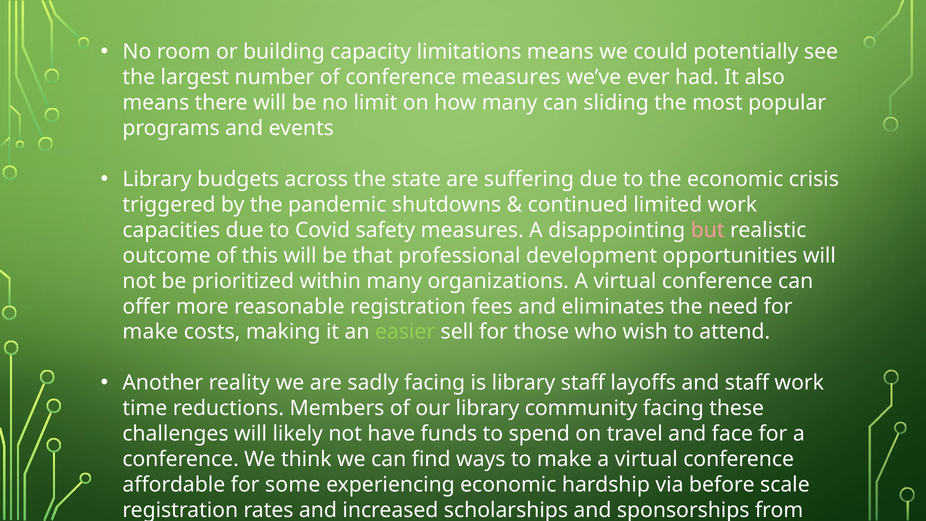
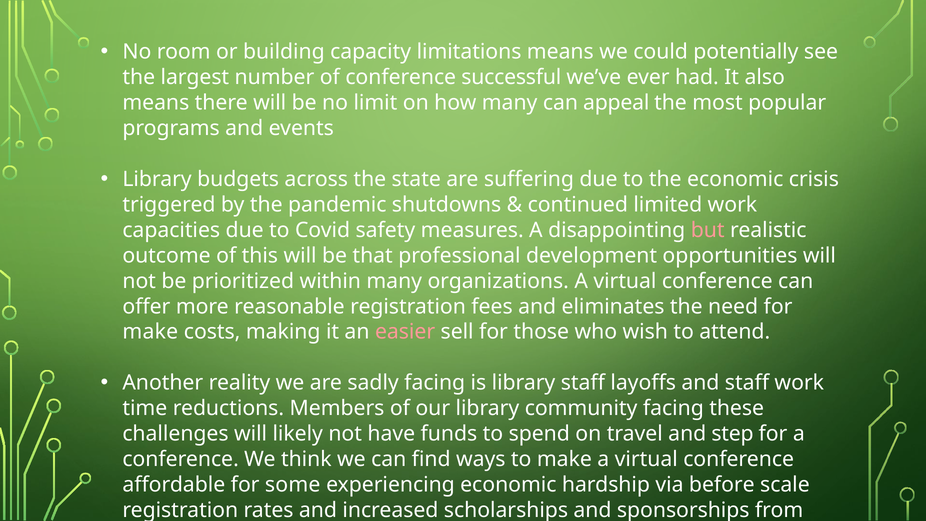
conference measures: measures -> successful
sliding: sliding -> appeal
easier colour: light green -> pink
face: face -> step
